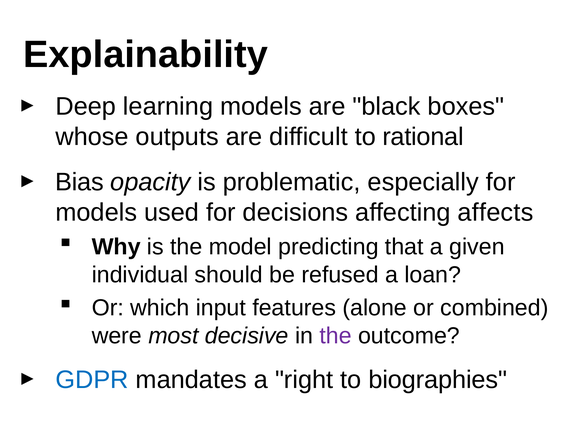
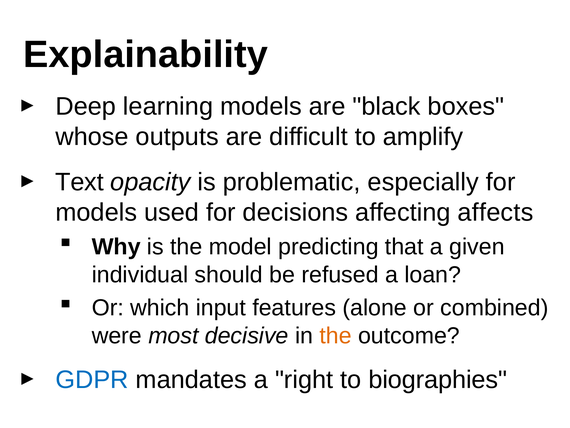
rational: rational -> amplify
Bias: Bias -> Text
the at (336, 335) colour: purple -> orange
